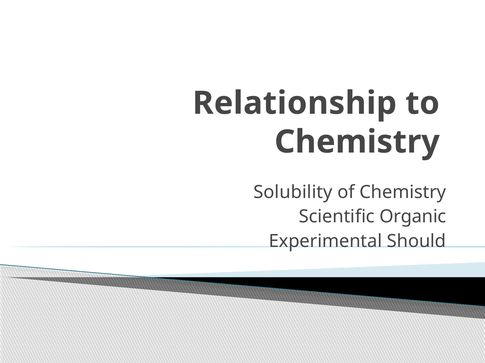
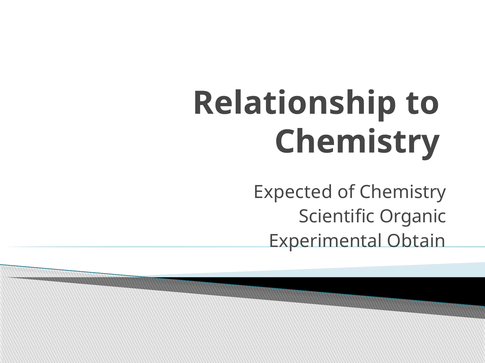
Solubility: Solubility -> Expected
Should: Should -> Obtain
